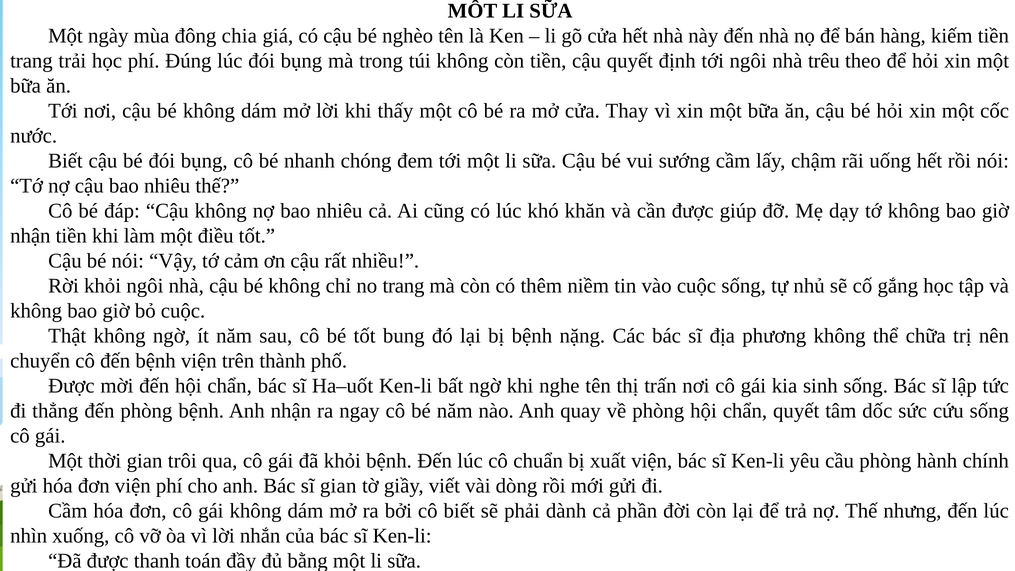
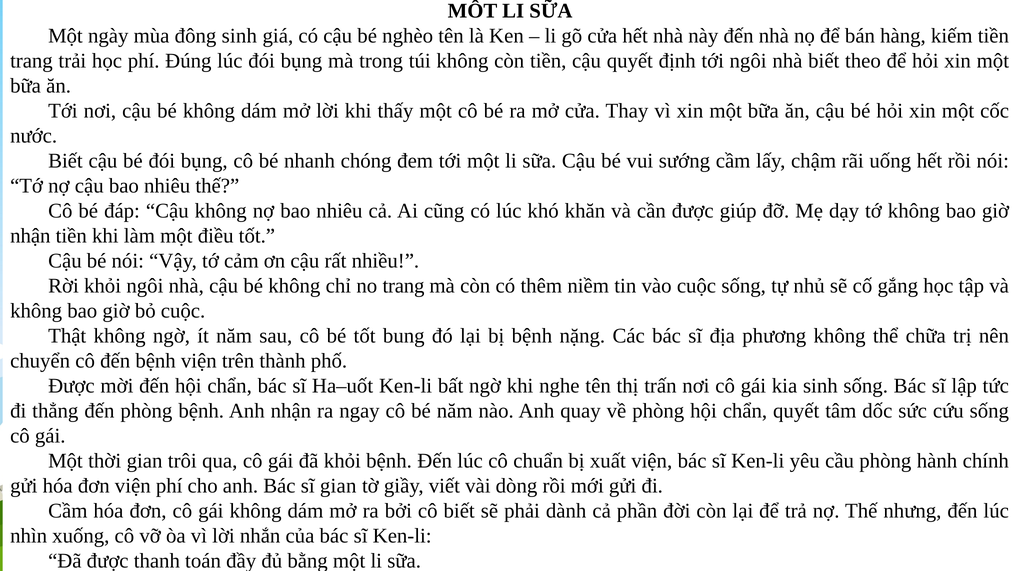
đông chia: chia -> sinh
nhà trêu: trêu -> biết
